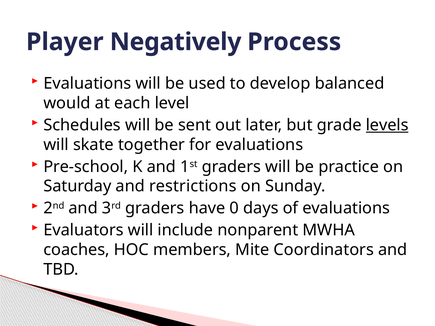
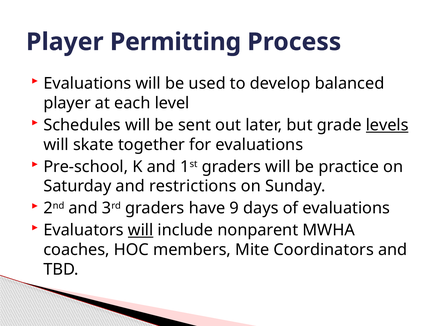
Negatively: Negatively -> Permitting
would at (67, 103): would -> player
0: 0 -> 9
will at (141, 230) underline: none -> present
